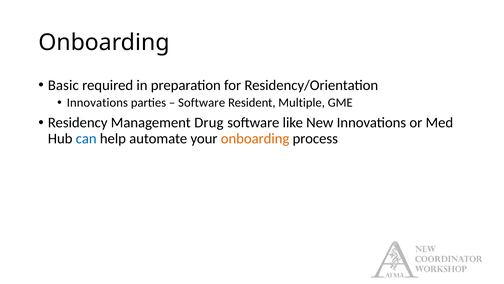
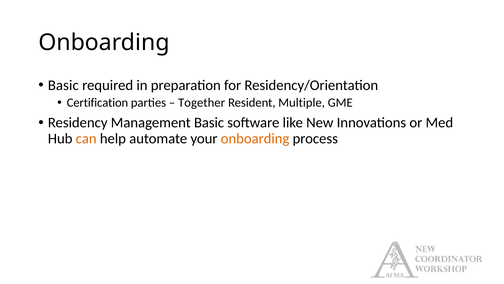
Innovations at (97, 103): Innovations -> Certification
Software at (202, 103): Software -> Together
Management Drug: Drug -> Basic
can colour: blue -> orange
